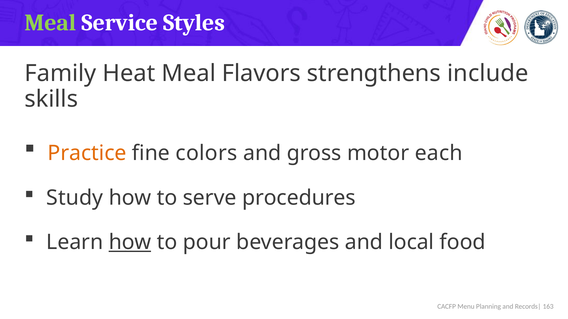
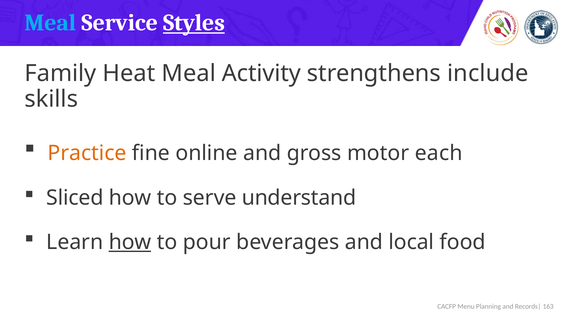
Meal at (50, 23) colour: light green -> light blue
Styles underline: none -> present
Flavors: Flavors -> Activity
colors: colors -> online
Study: Study -> Sliced
procedures: procedures -> understand
